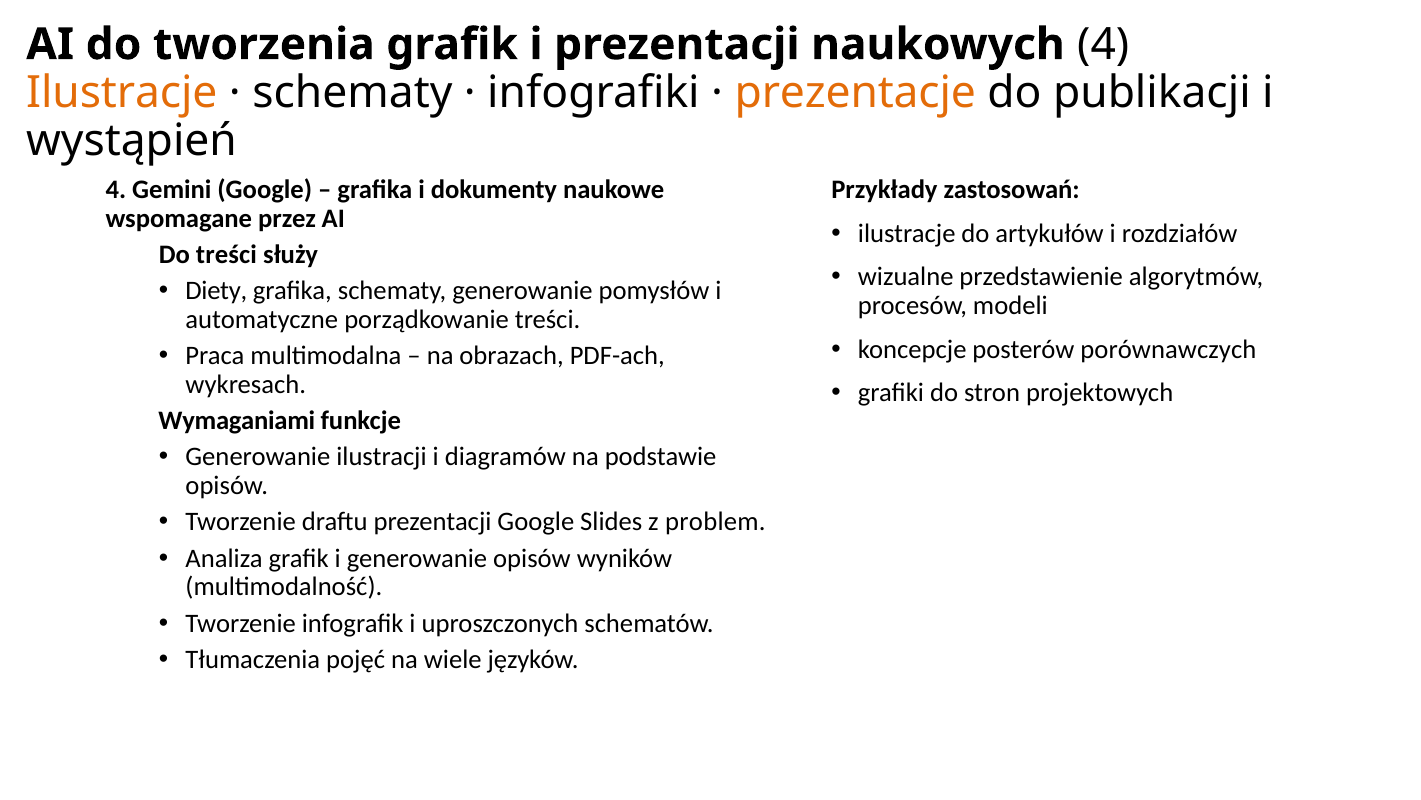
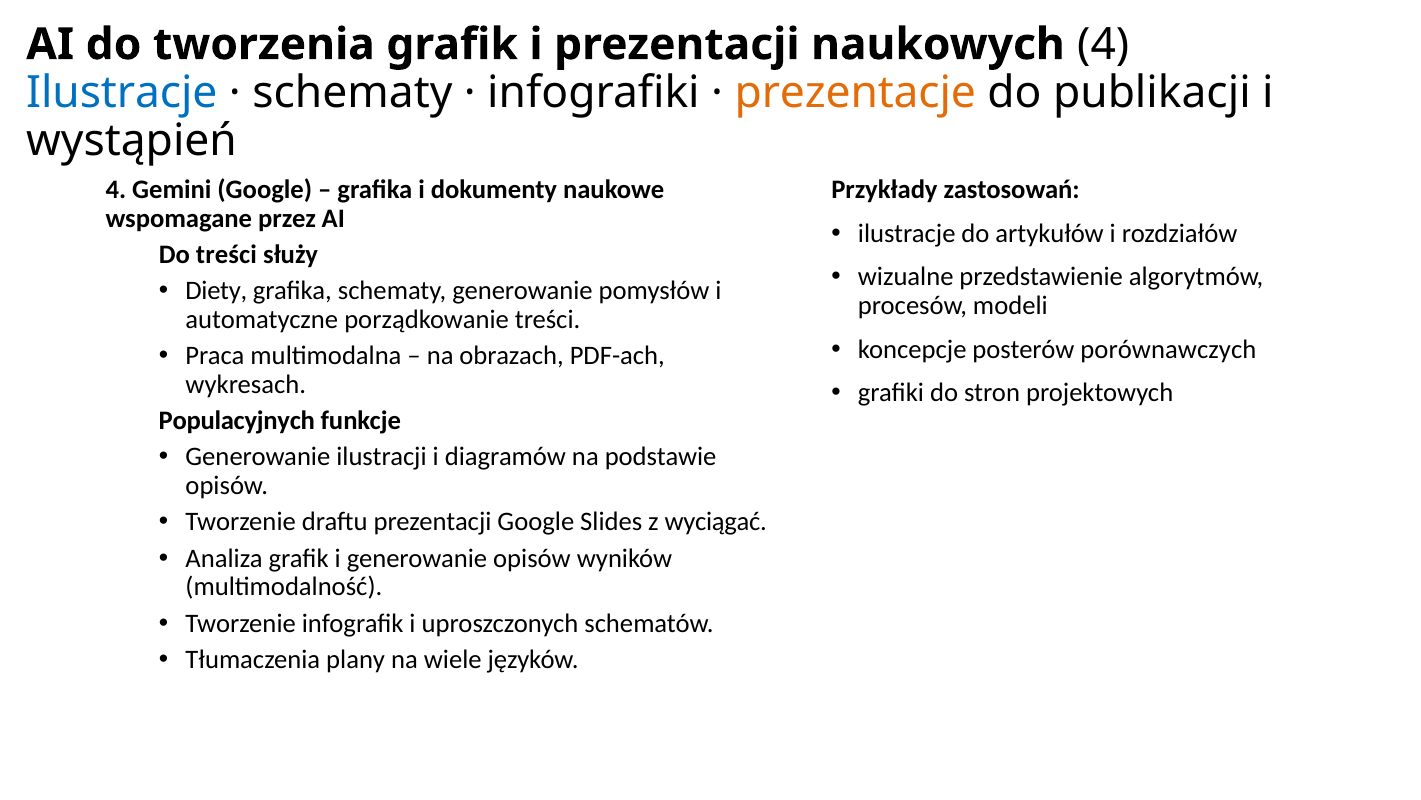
Ilustracje at (122, 92) colour: orange -> blue
Wymaganiami: Wymaganiami -> Populacyjnych
problem: problem -> wyciągać
pojęć: pojęć -> plany
